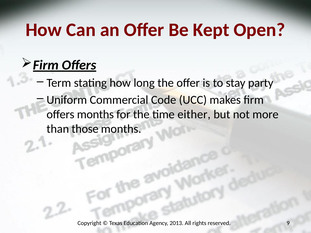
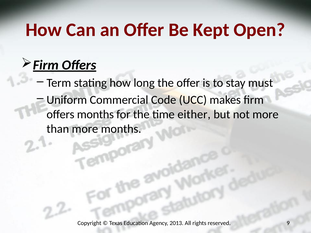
party: party -> must
than those: those -> more
